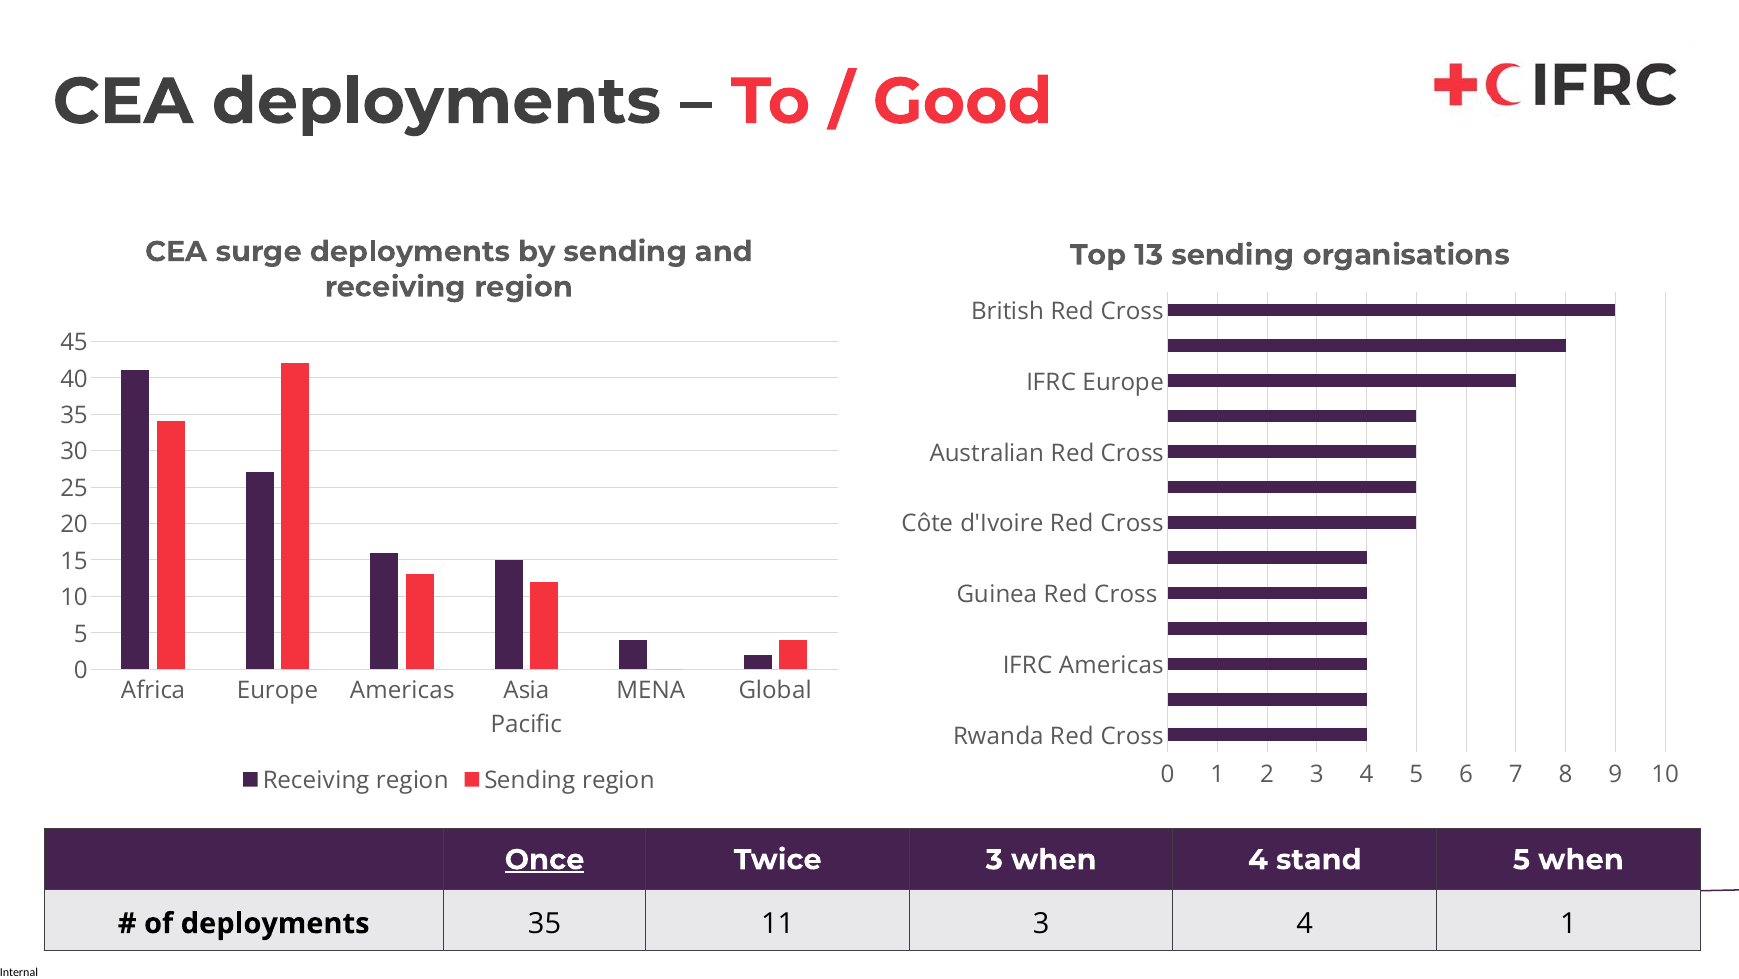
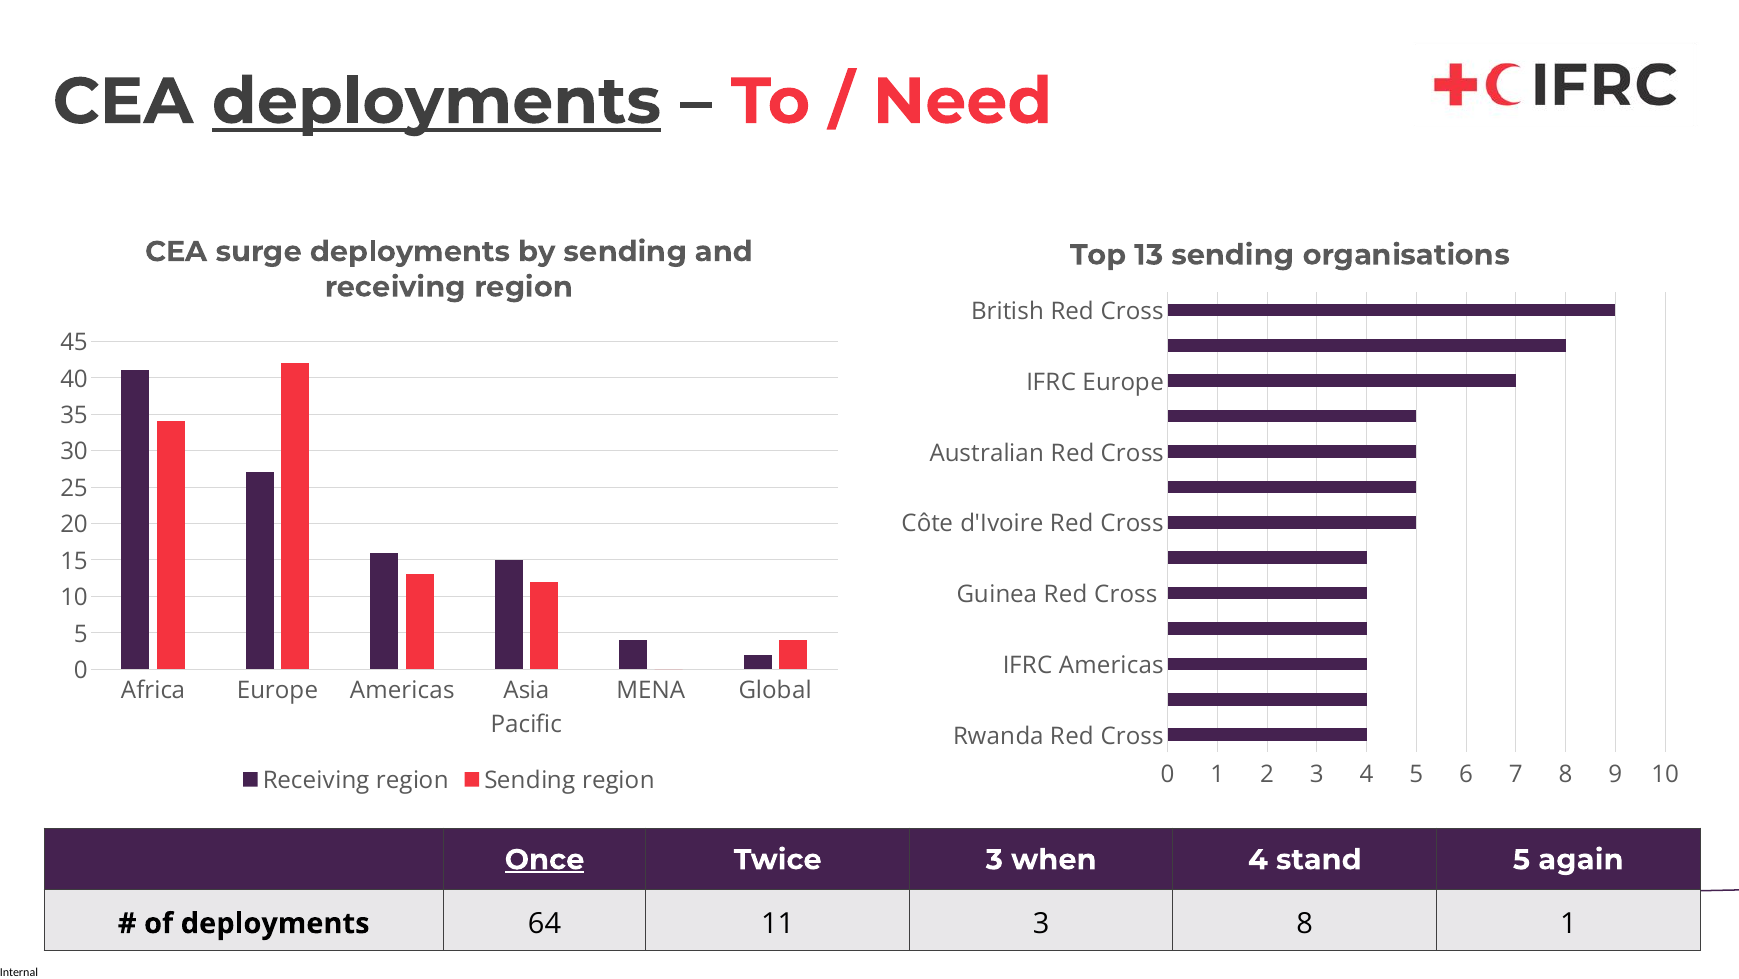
deployments at (436, 102) underline: none -> present
Good: Good -> Need
5 when: when -> again
deployments 35: 35 -> 64
11 3 4: 4 -> 8
